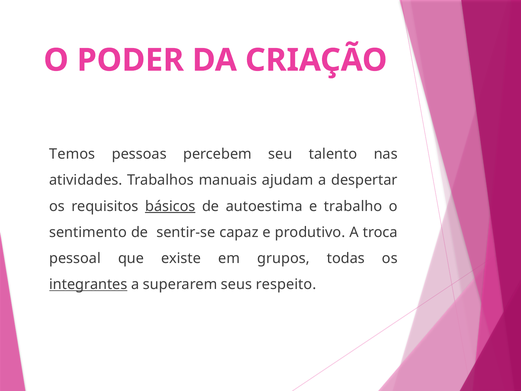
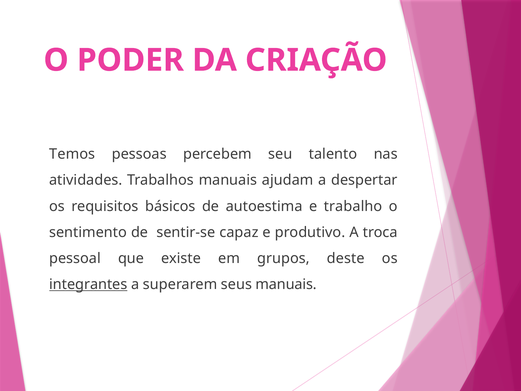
básicos underline: present -> none
todas: todas -> deste
seus respeito: respeito -> manuais
